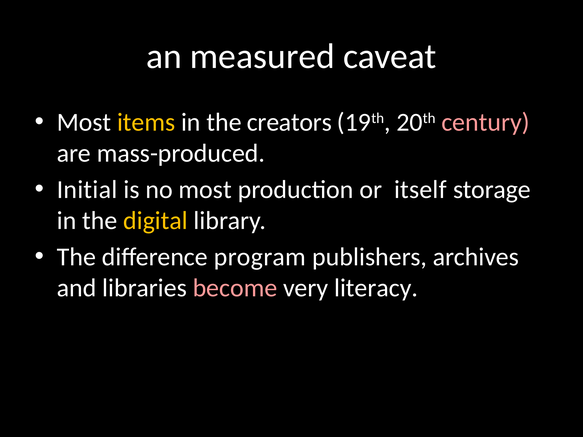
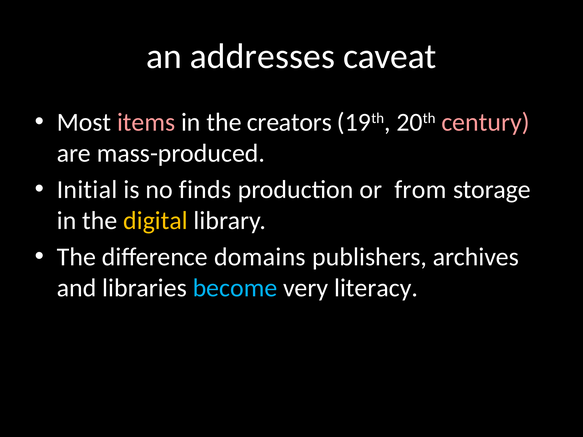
measured: measured -> addresses
items colour: yellow -> pink
no most: most -> finds
itself: itself -> from
program: program -> domains
become colour: pink -> light blue
